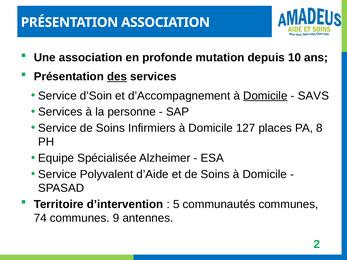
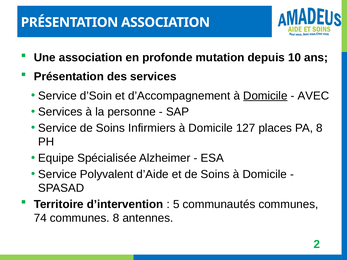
des underline: present -> none
SAVS: SAVS -> AVEC
communes 9: 9 -> 8
